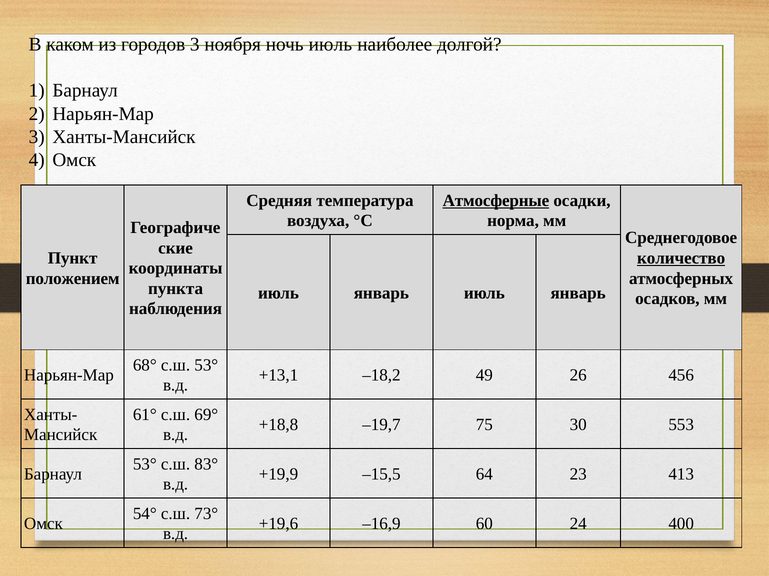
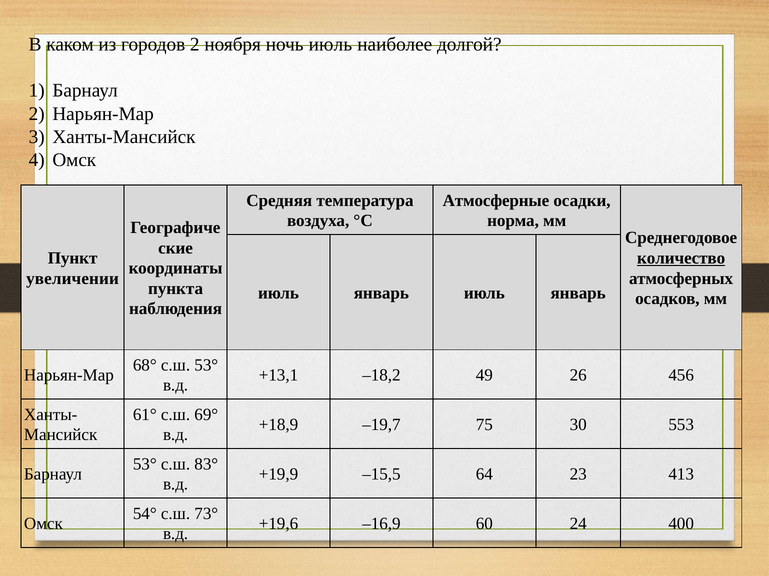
городов 3: 3 -> 2
Атмосферные underline: present -> none
положением: положением -> увеличении
+18,8: +18,8 -> +18,9
